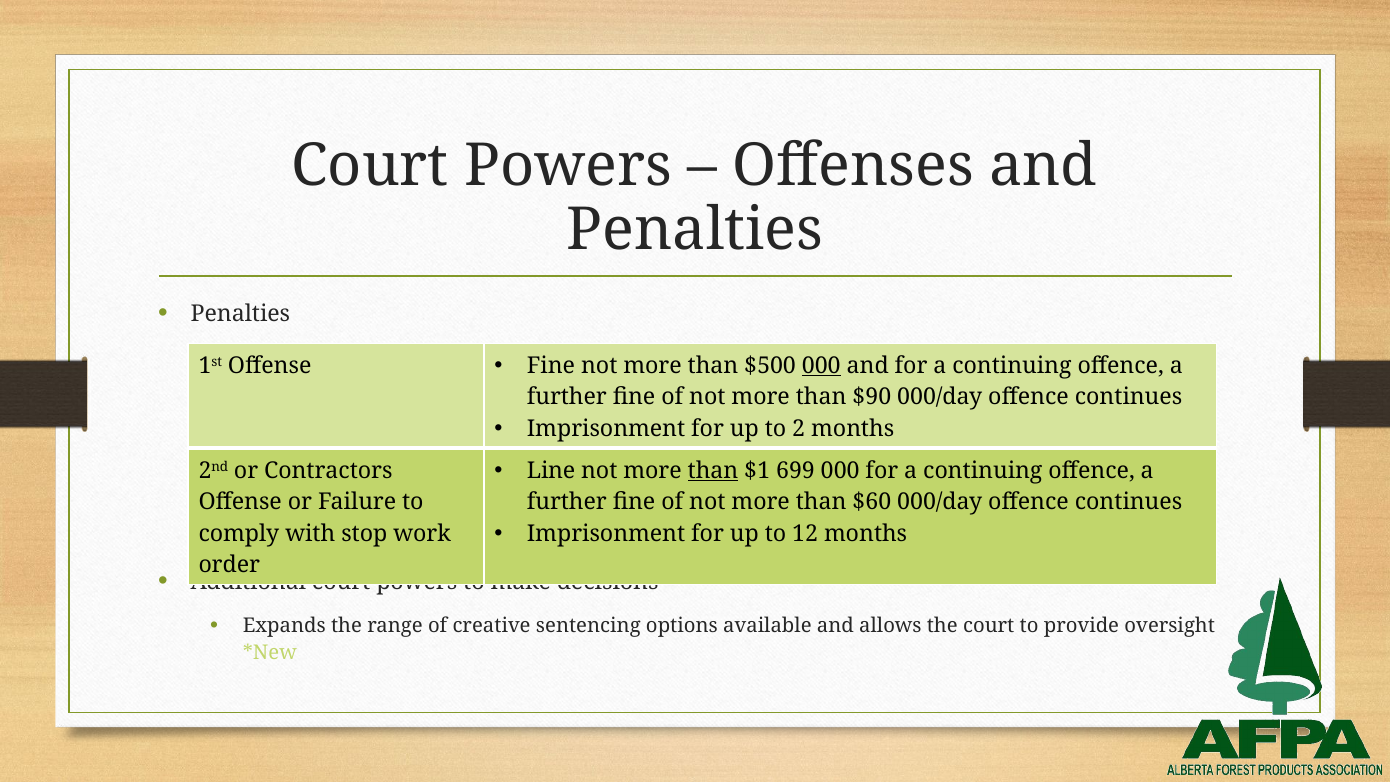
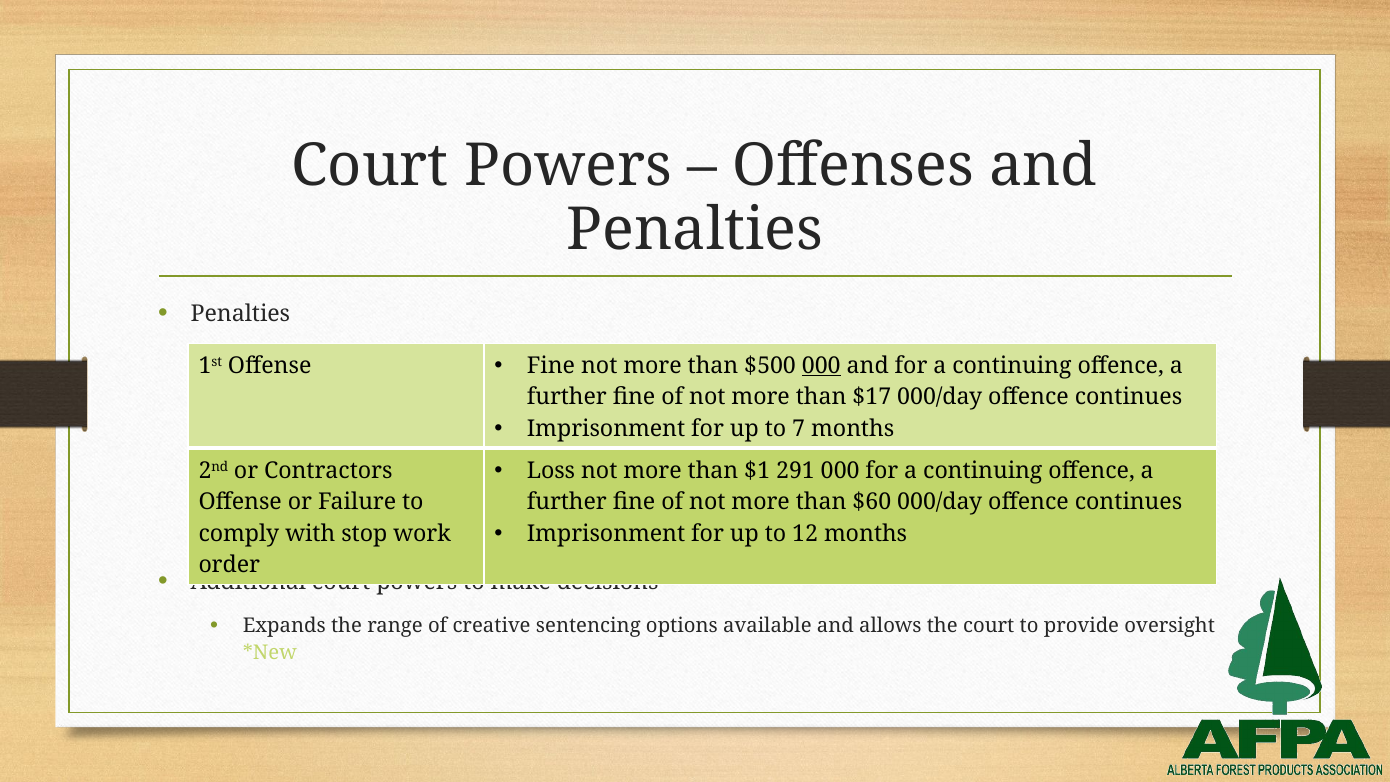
$90: $90 -> $17
2: 2 -> 7
Line: Line -> Loss
than at (713, 470) underline: present -> none
699: 699 -> 291
